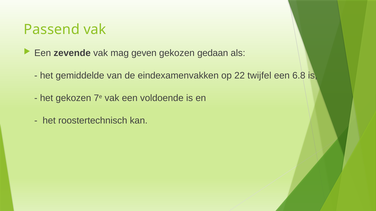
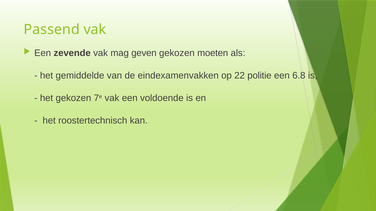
gedaan: gedaan -> moeten
twijfel: twijfel -> politie
